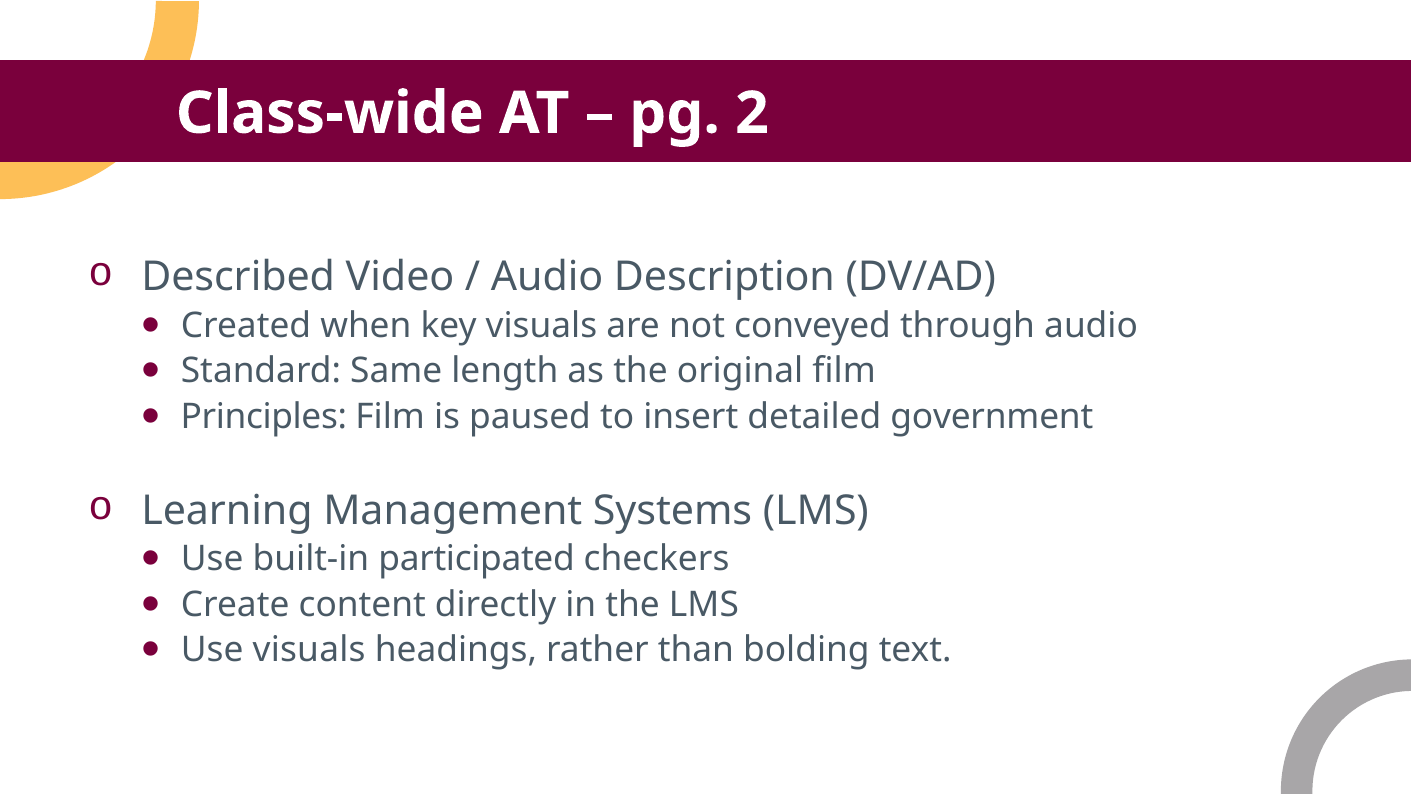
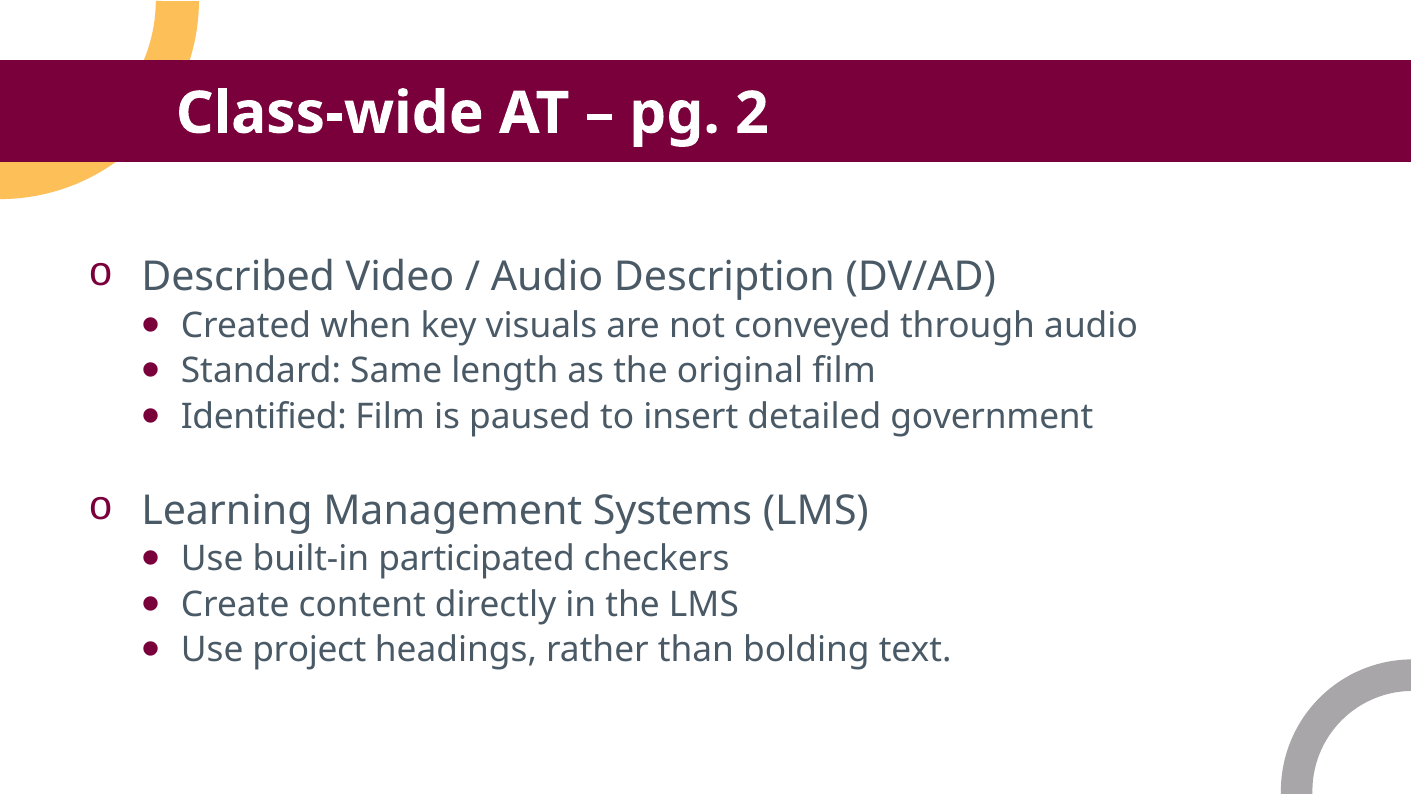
Principles: Principles -> Identified
Use visuals: visuals -> project
